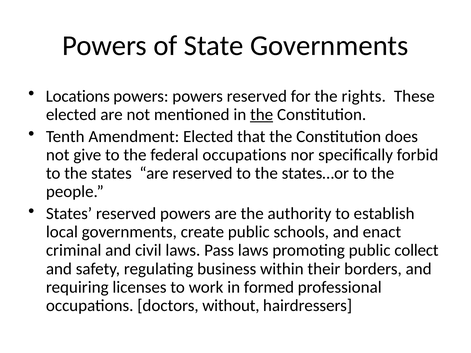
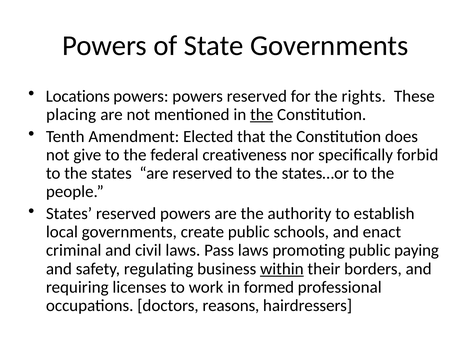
elected at (71, 115): elected -> placing
federal occupations: occupations -> creativeness
collect: collect -> paying
within underline: none -> present
without: without -> reasons
